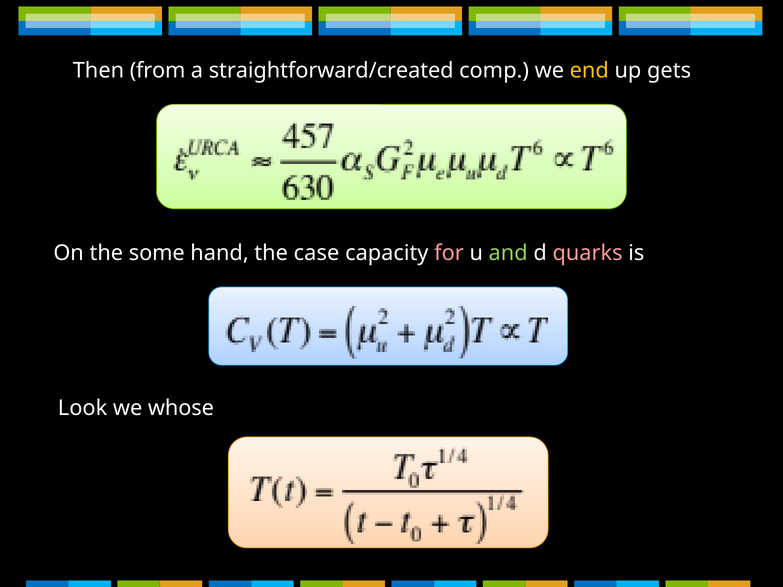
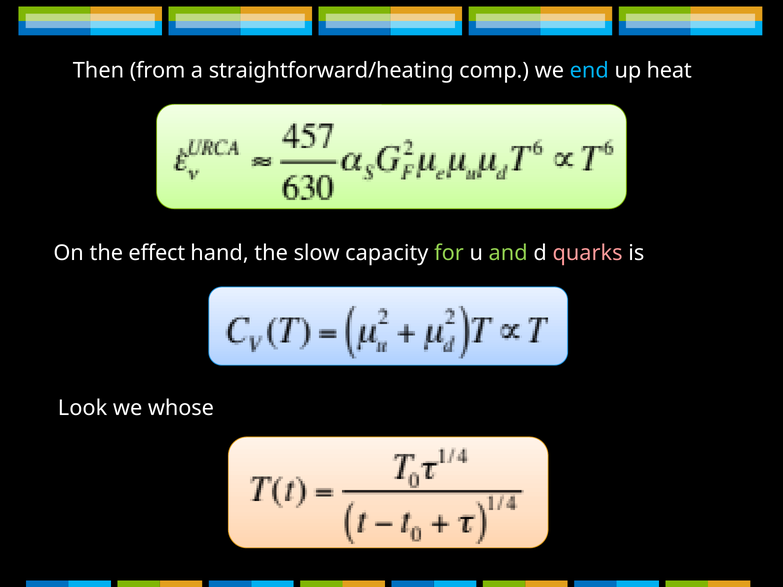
straightforward/created: straightforward/created -> straightforward/heating
end colour: yellow -> light blue
gets: gets -> heat
some: some -> effect
case: case -> slow
for colour: pink -> light green
